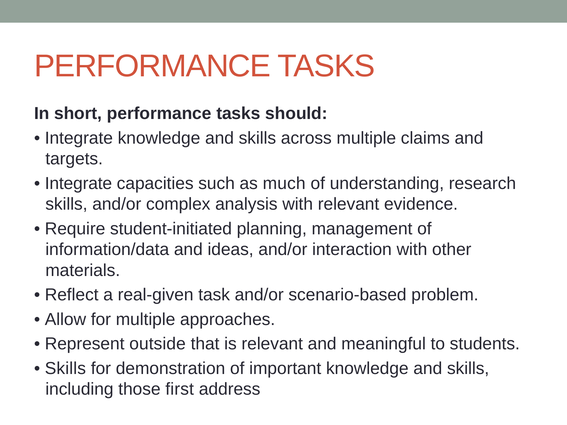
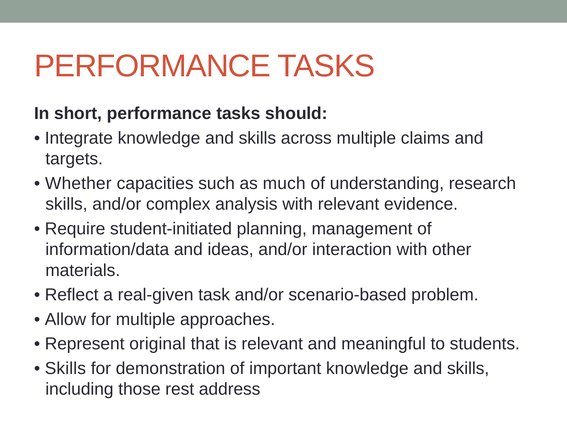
Integrate at (78, 184): Integrate -> Whether
outside: outside -> original
first: first -> rest
